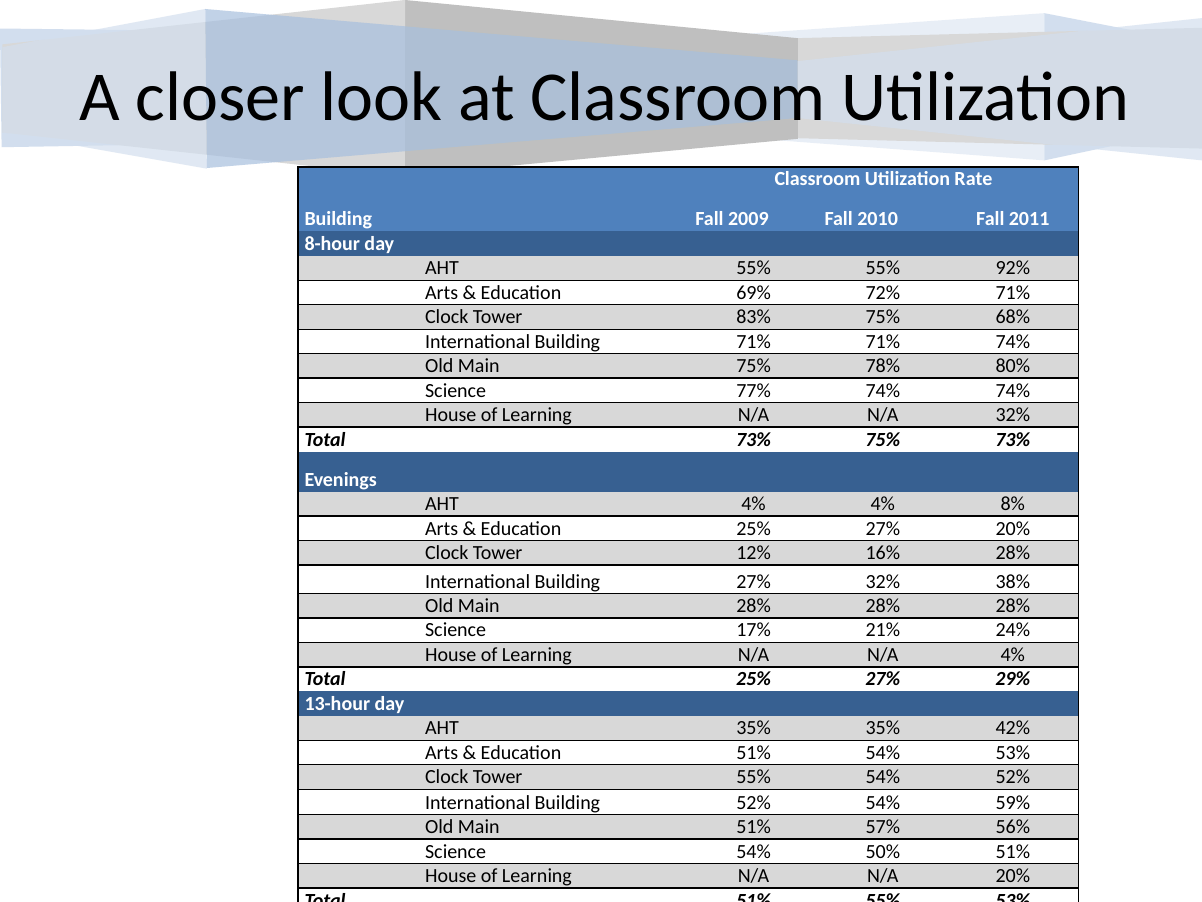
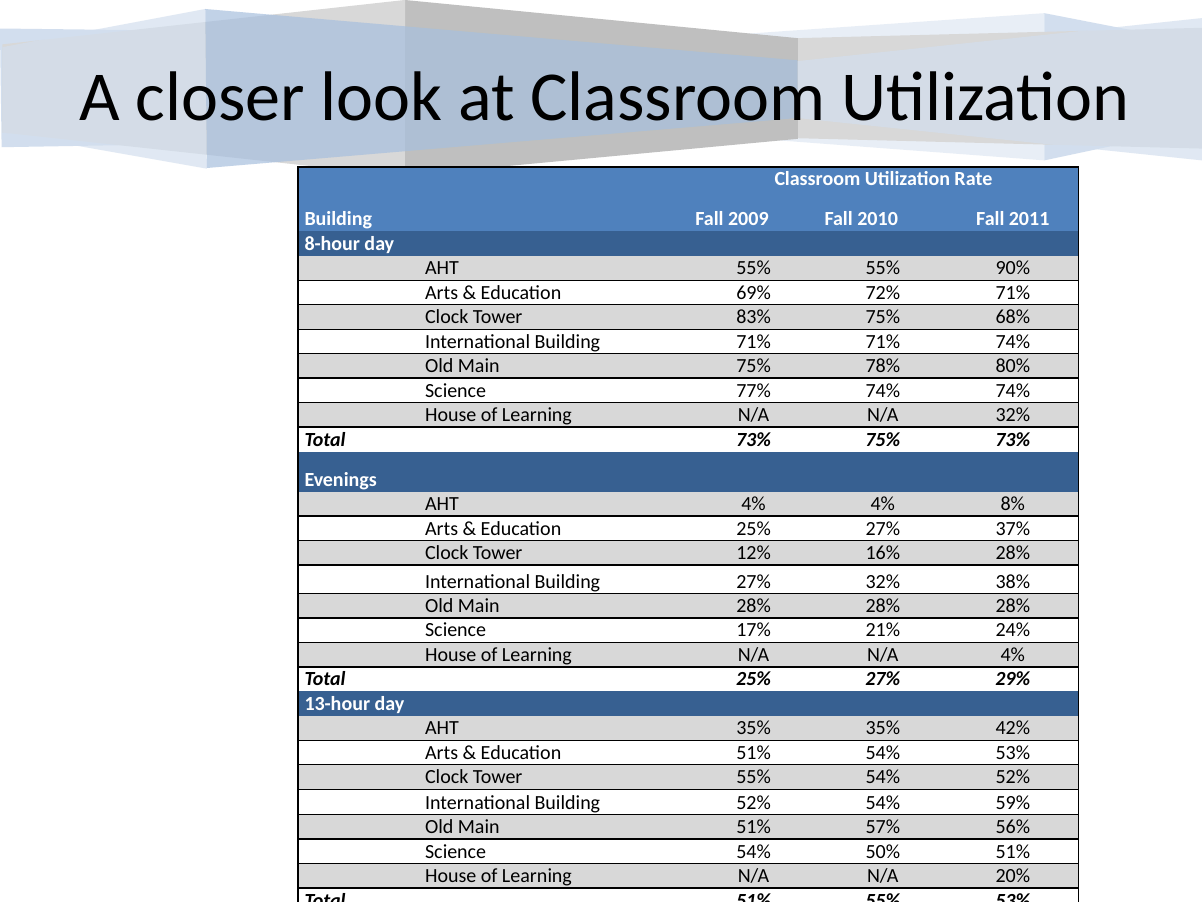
92%: 92% -> 90%
27% 20%: 20% -> 37%
